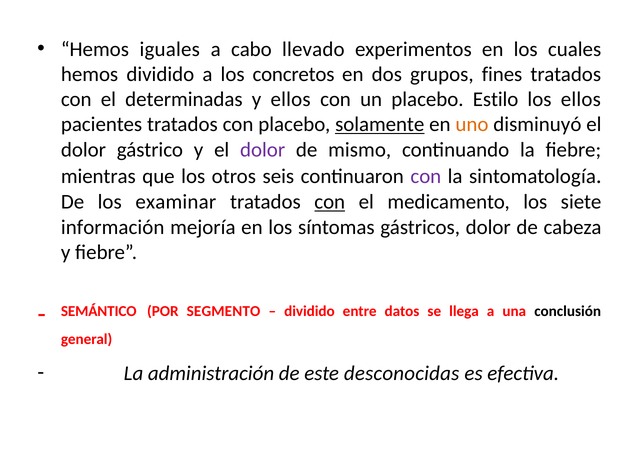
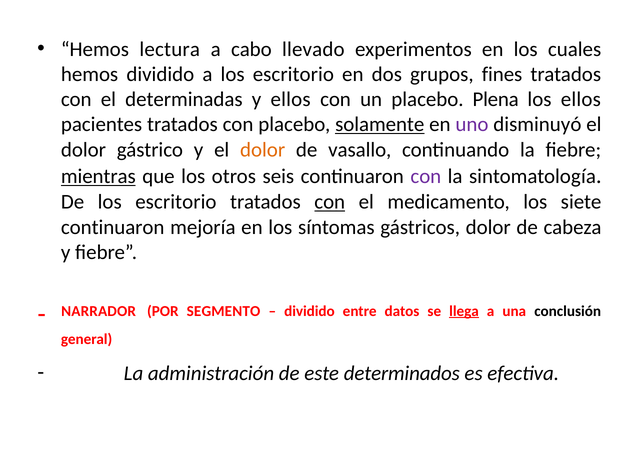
iguales: iguales -> lectura
a los concretos: concretos -> escritorio
Estilo: Estilo -> Plena
uno colour: orange -> purple
dolor at (263, 150) colour: purple -> orange
mismo: mismo -> vasallo
mientras underline: none -> present
De los examinar: examinar -> escritorio
información at (113, 227): información -> continuaron
SEMÁNTICO: SEMÁNTICO -> NARRADOR
llega underline: none -> present
desconocidas: desconocidas -> determinados
